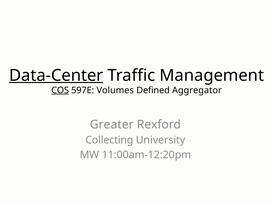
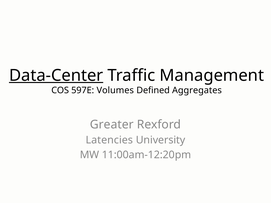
COS underline: present -> none
Aggregator: Aggregator -> Aggregates
Collecting: Collecting -> Latencies
